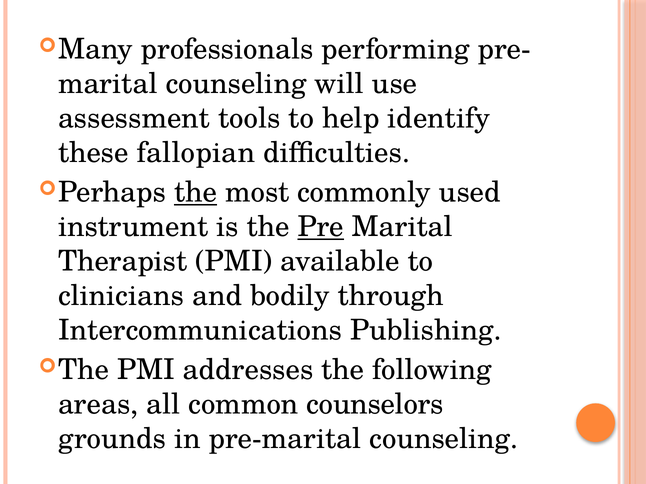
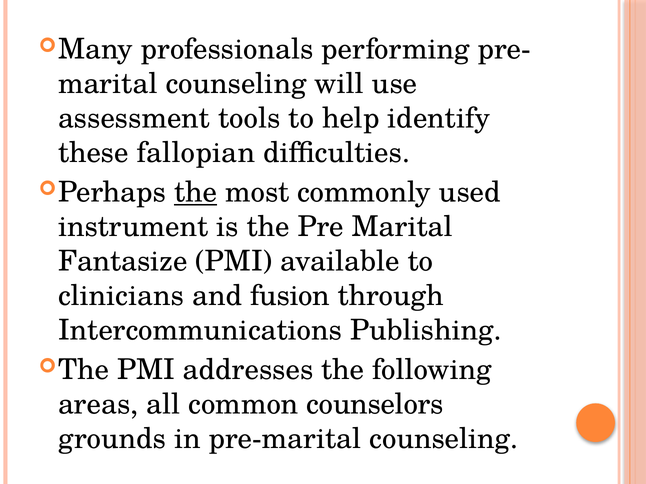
Pre underline: present -> none
Therapist: Therapist -> Fantasize
bodily: bodily -> fusion
